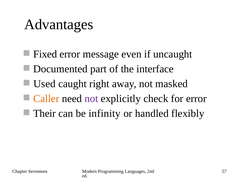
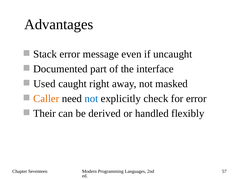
Fixed: Fixed -> Stack
not at (91, 99) colour: purple -> blue
infinity: infinity -> derived
